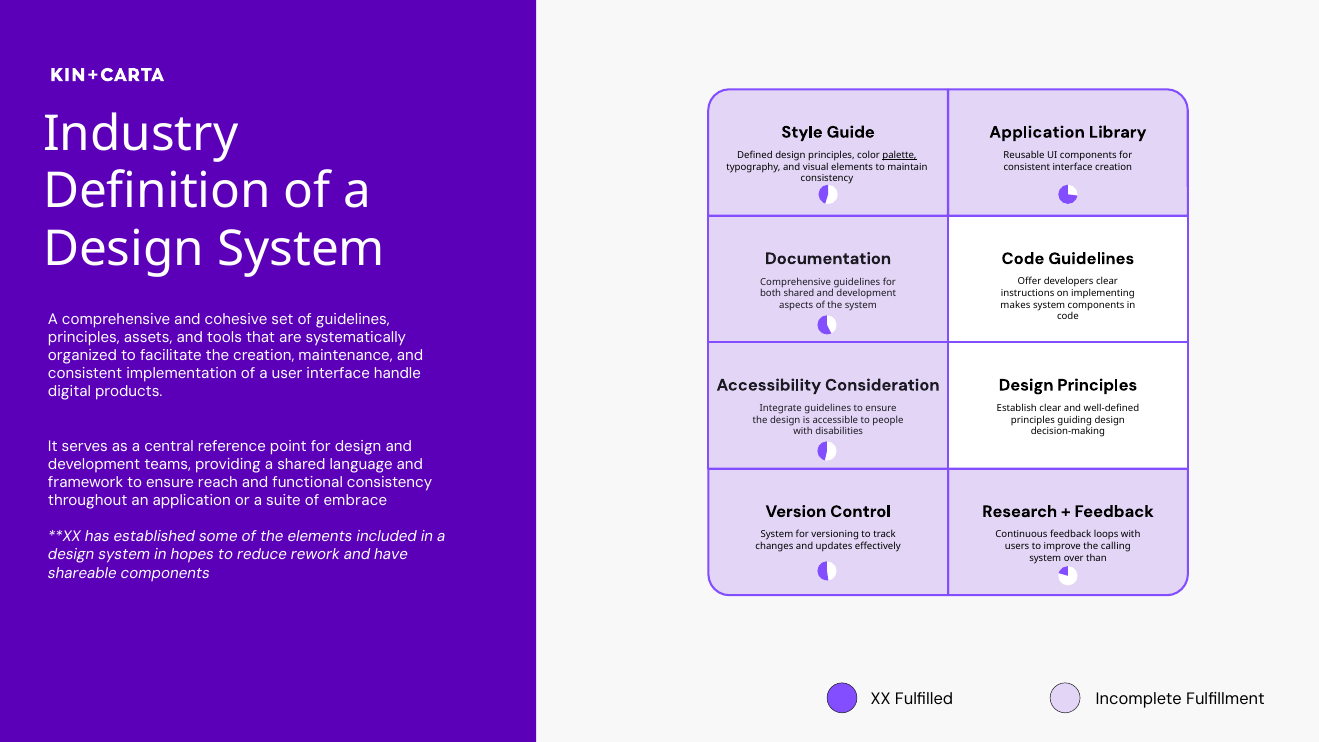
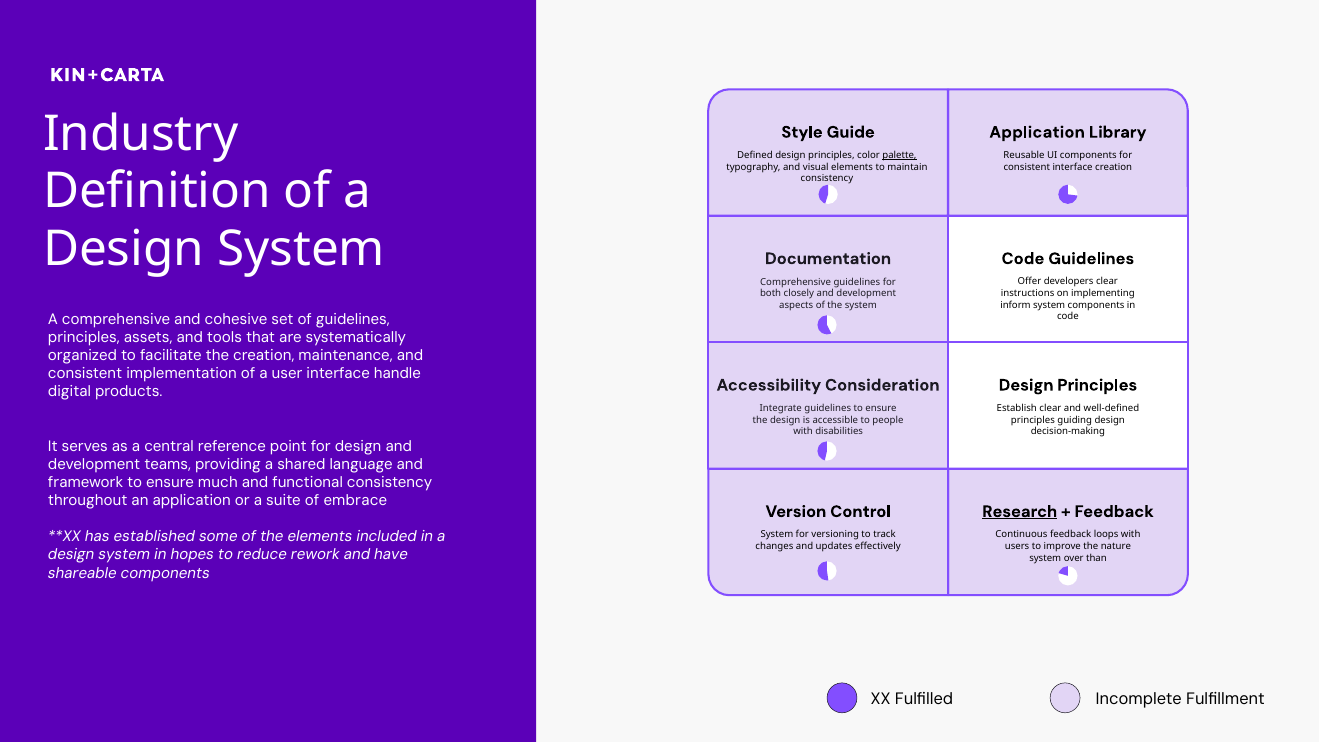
both shared: shared -> closely
makes: makes -> inform
reach: reach -> much
Research underline: none -> present
calling: calling -> nature
